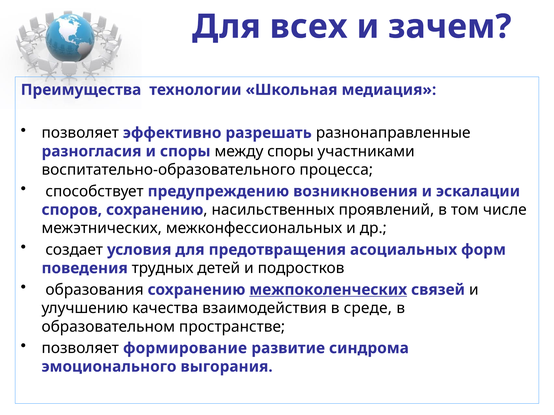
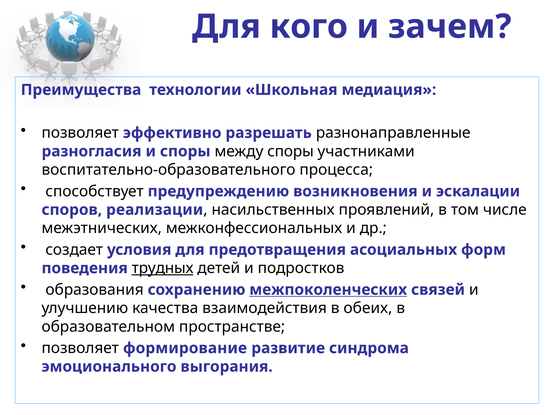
всех: всех -> кого
споров сохранению: сохранению -> реализации
трудных underline: none -> present
среде: среде -> обеих
